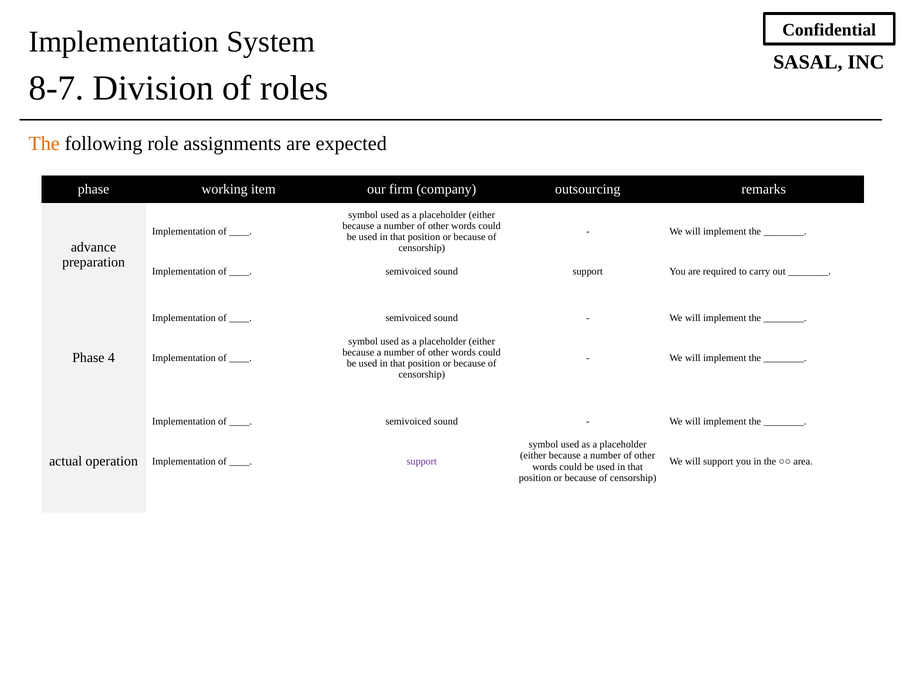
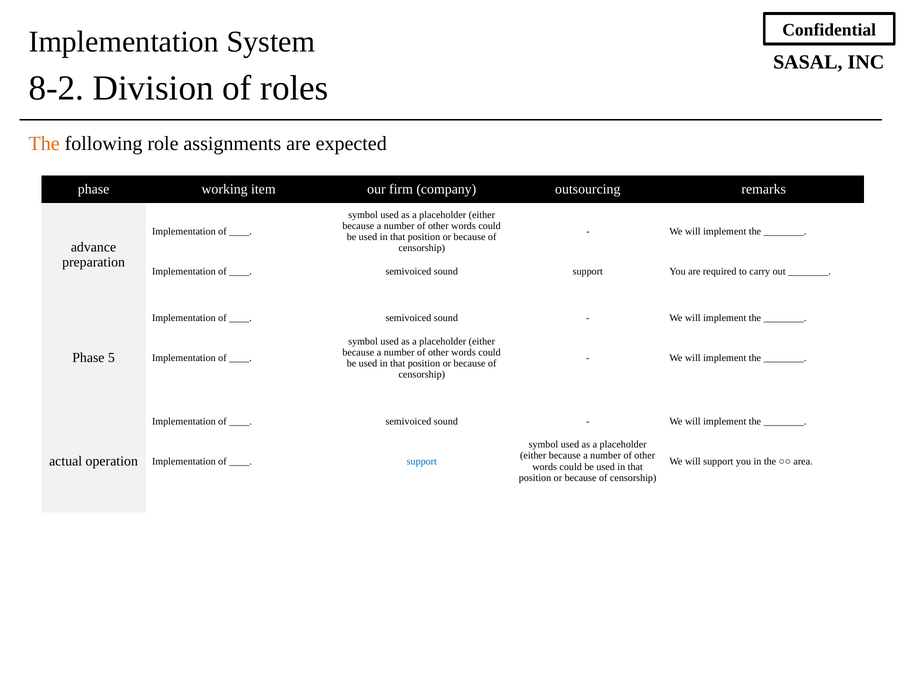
8-7: 8-7 -> 8-2
4: 4 -> 5
support at (422, 461) colour: purple -> blue
